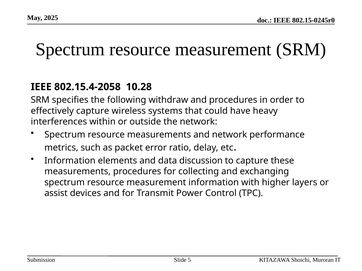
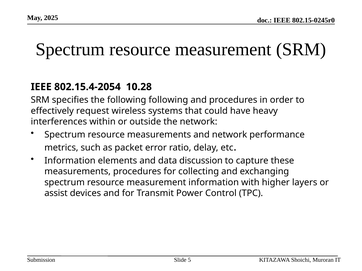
802.15.4-2058: 802.15.4-2058 -> 802.15.4-2054
following withdraw: withdraw -> following
effectively capture: capture -> request
